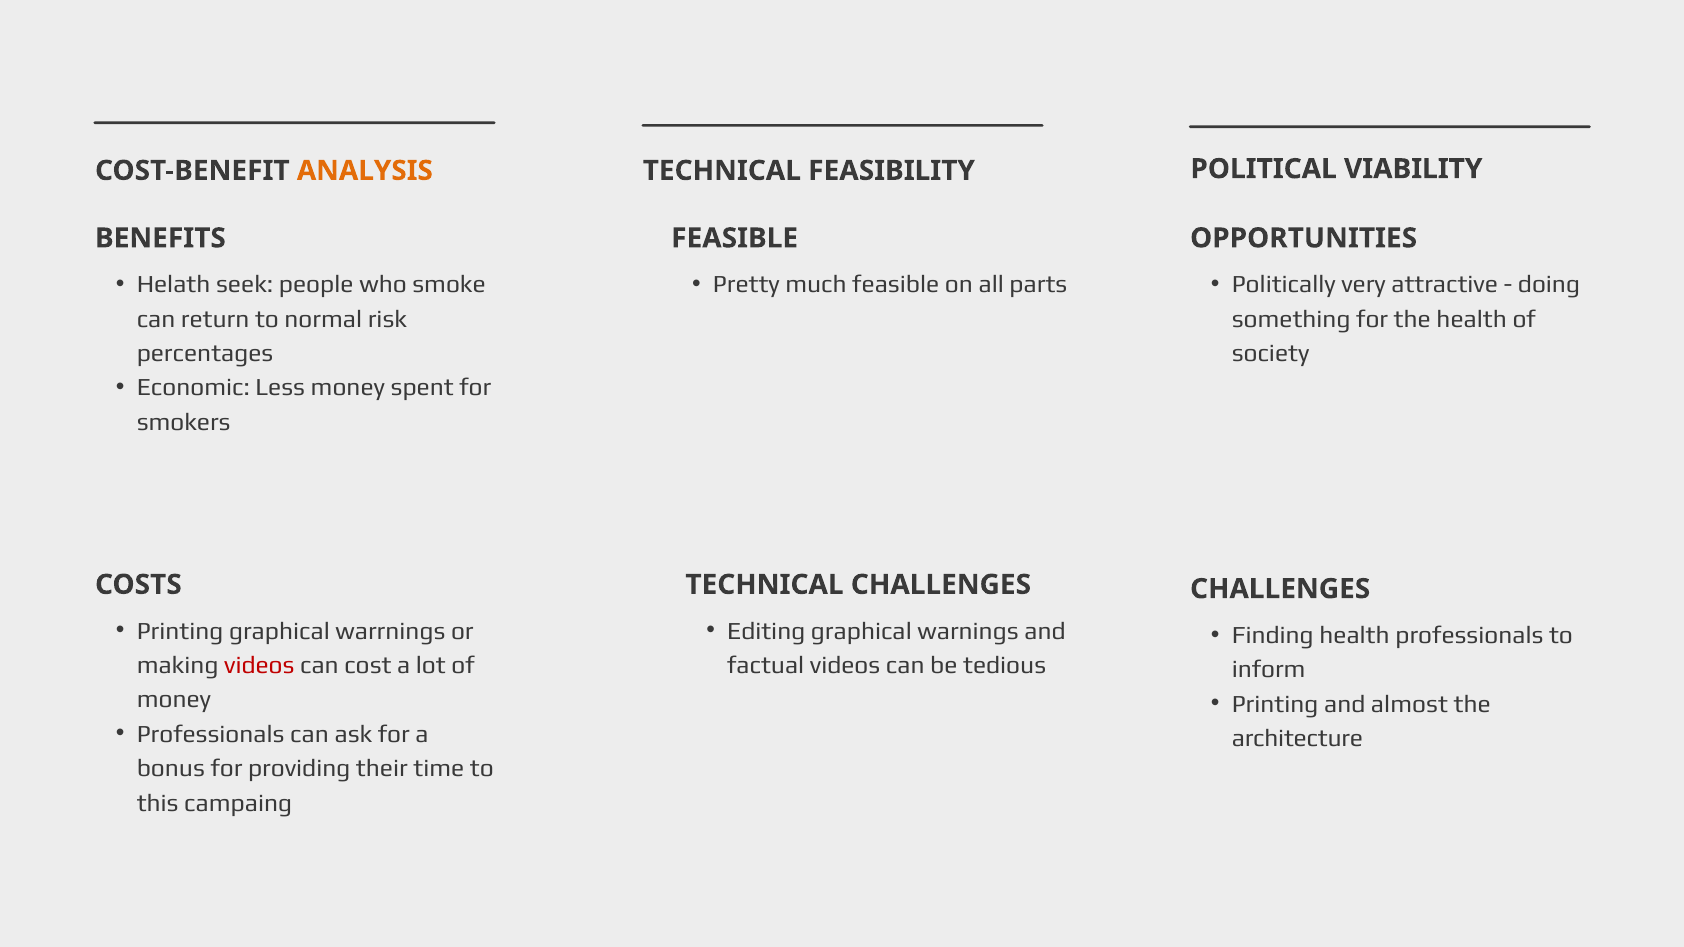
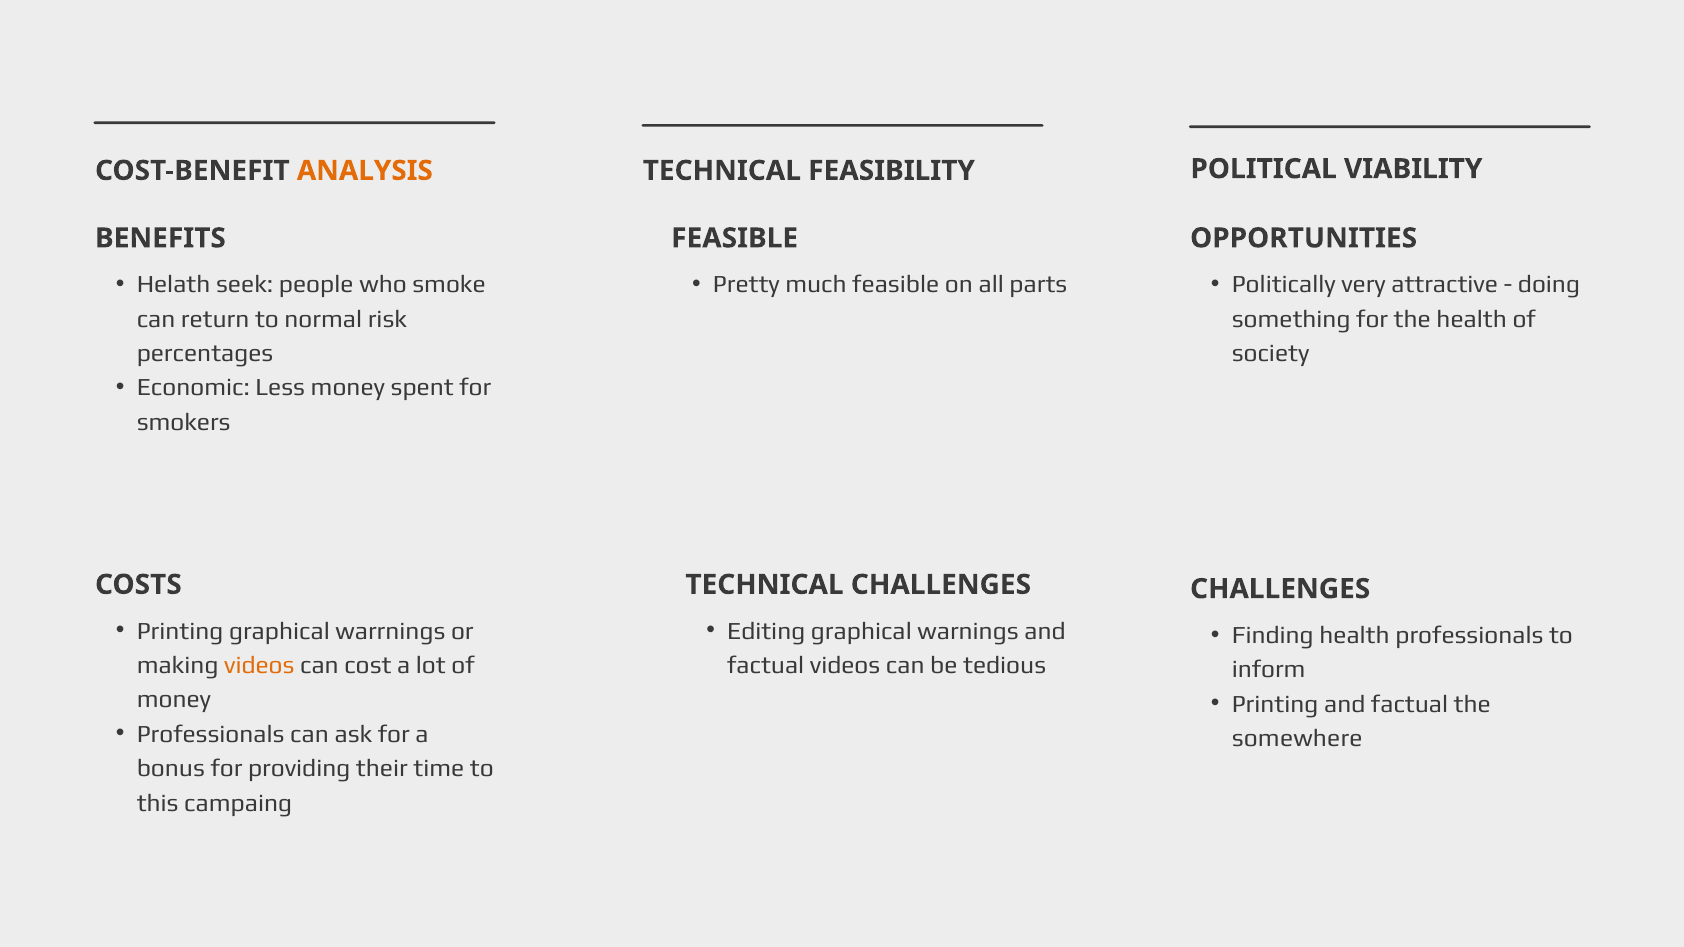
videos at (259, 666) colour: red -> orange
Printing and almost: almost -> factual
architecture: architecture -> somewhere
